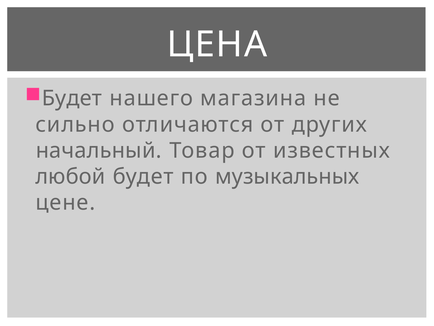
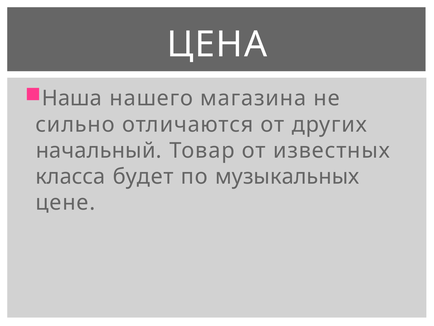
Будет at (72, 98): Будет -> Наша
любой: любой -> класса
